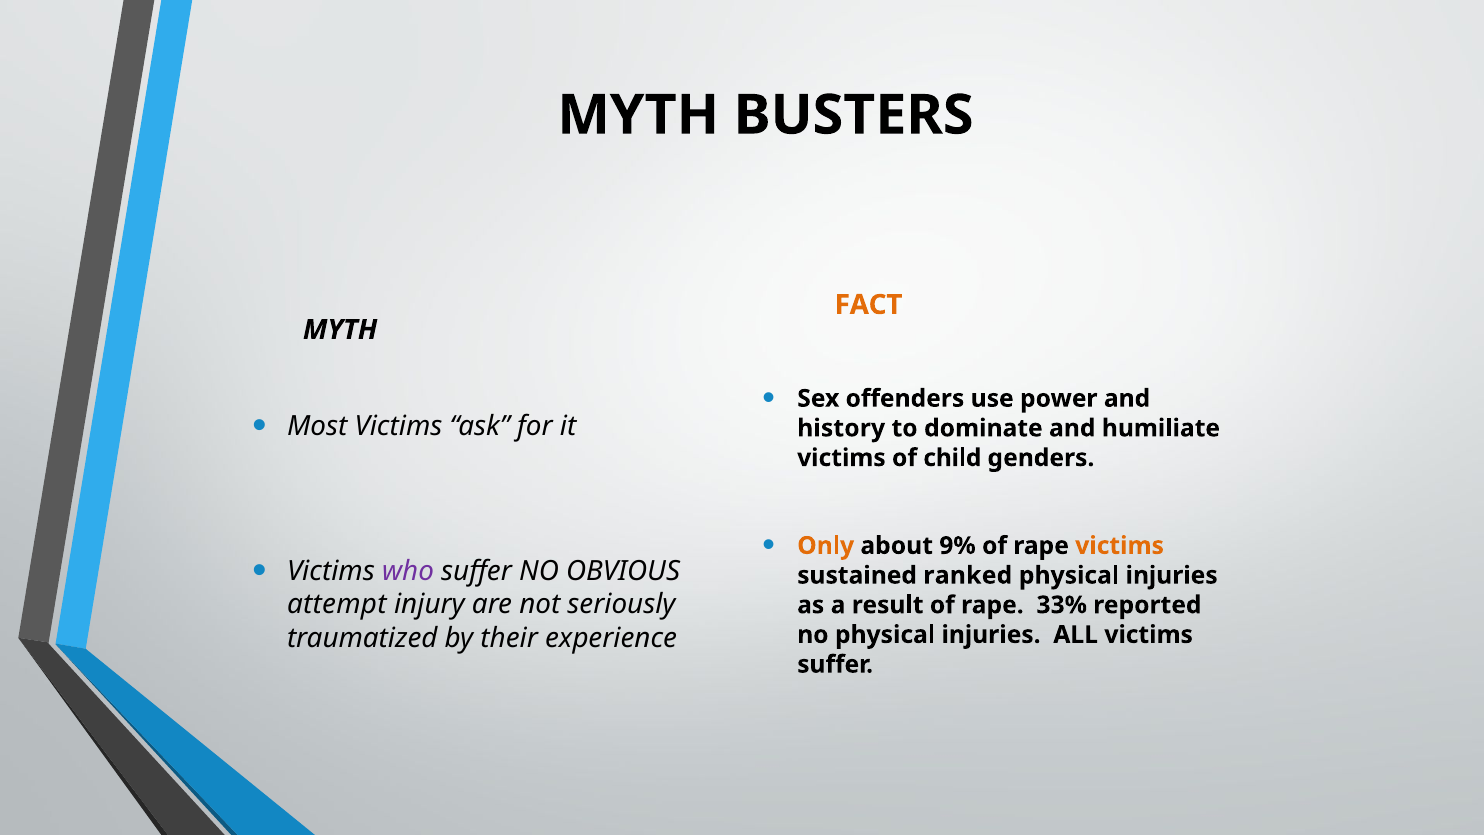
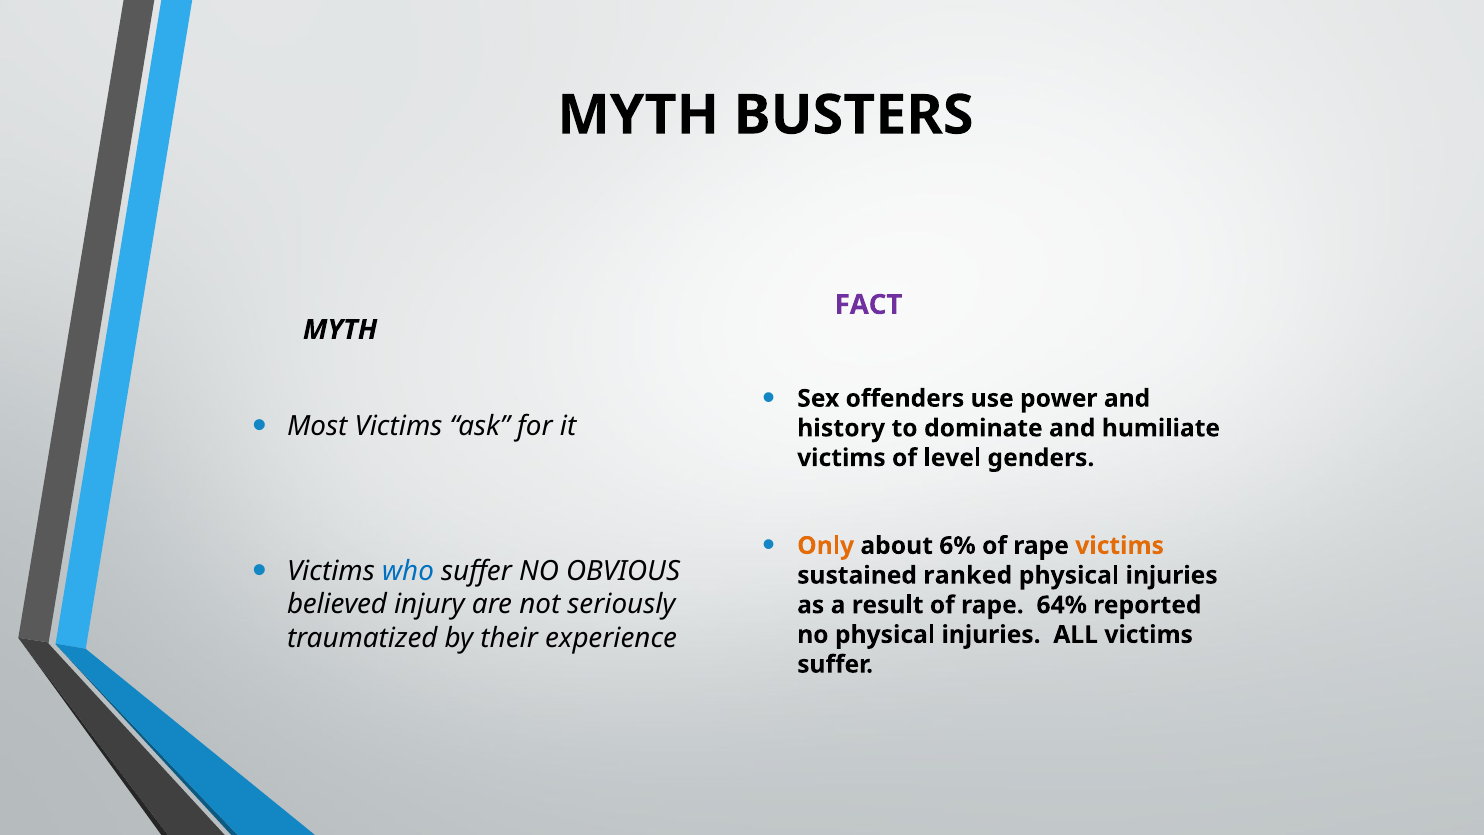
FACT colour: orange -> purple
child: child -> level
9%: 9% -> 6%
who colour: purple -> blue
attempt: attempt -> believed
33%: 33% -> 64%
